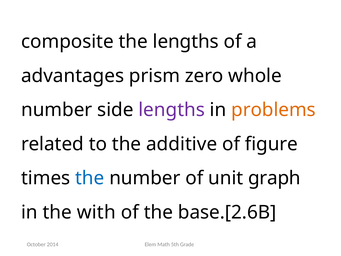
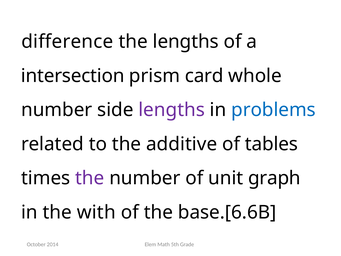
composite: composite -> difference
advantages: advantages -> intersection
zero: zero -> card
problems colour: orange -> blue
figure: figure -> tables
the at (90, 178) colour: blue -> purple
base.[2.6B: base.[2.6B -> base.[6.6B
